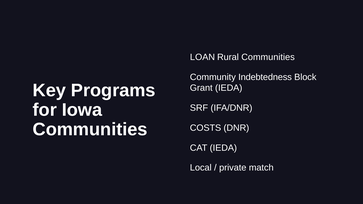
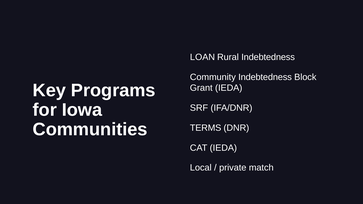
Rural Communities: Communities -> Indebtedness
COSTS: COSTS -> TERMS
